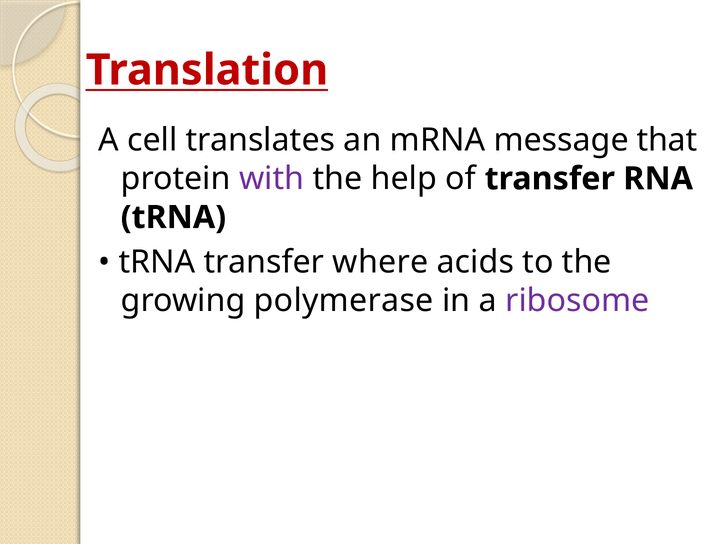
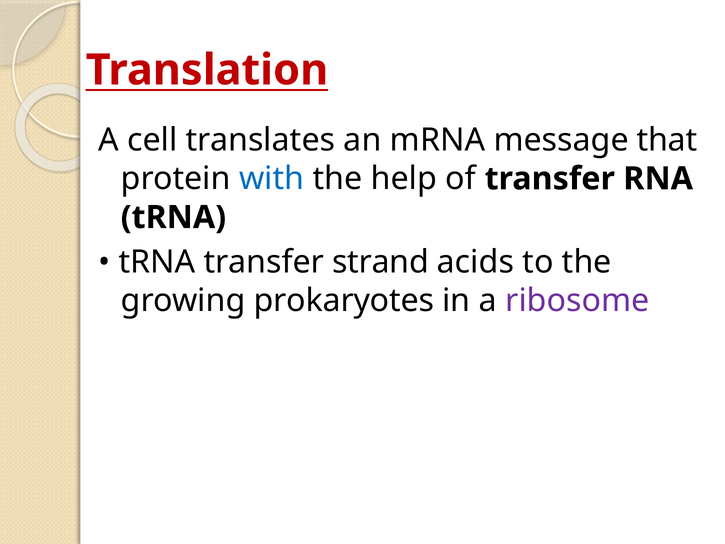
with colour: purple -> blue
where: where -> strand
polymerase: polymerase -> prokaryotes
